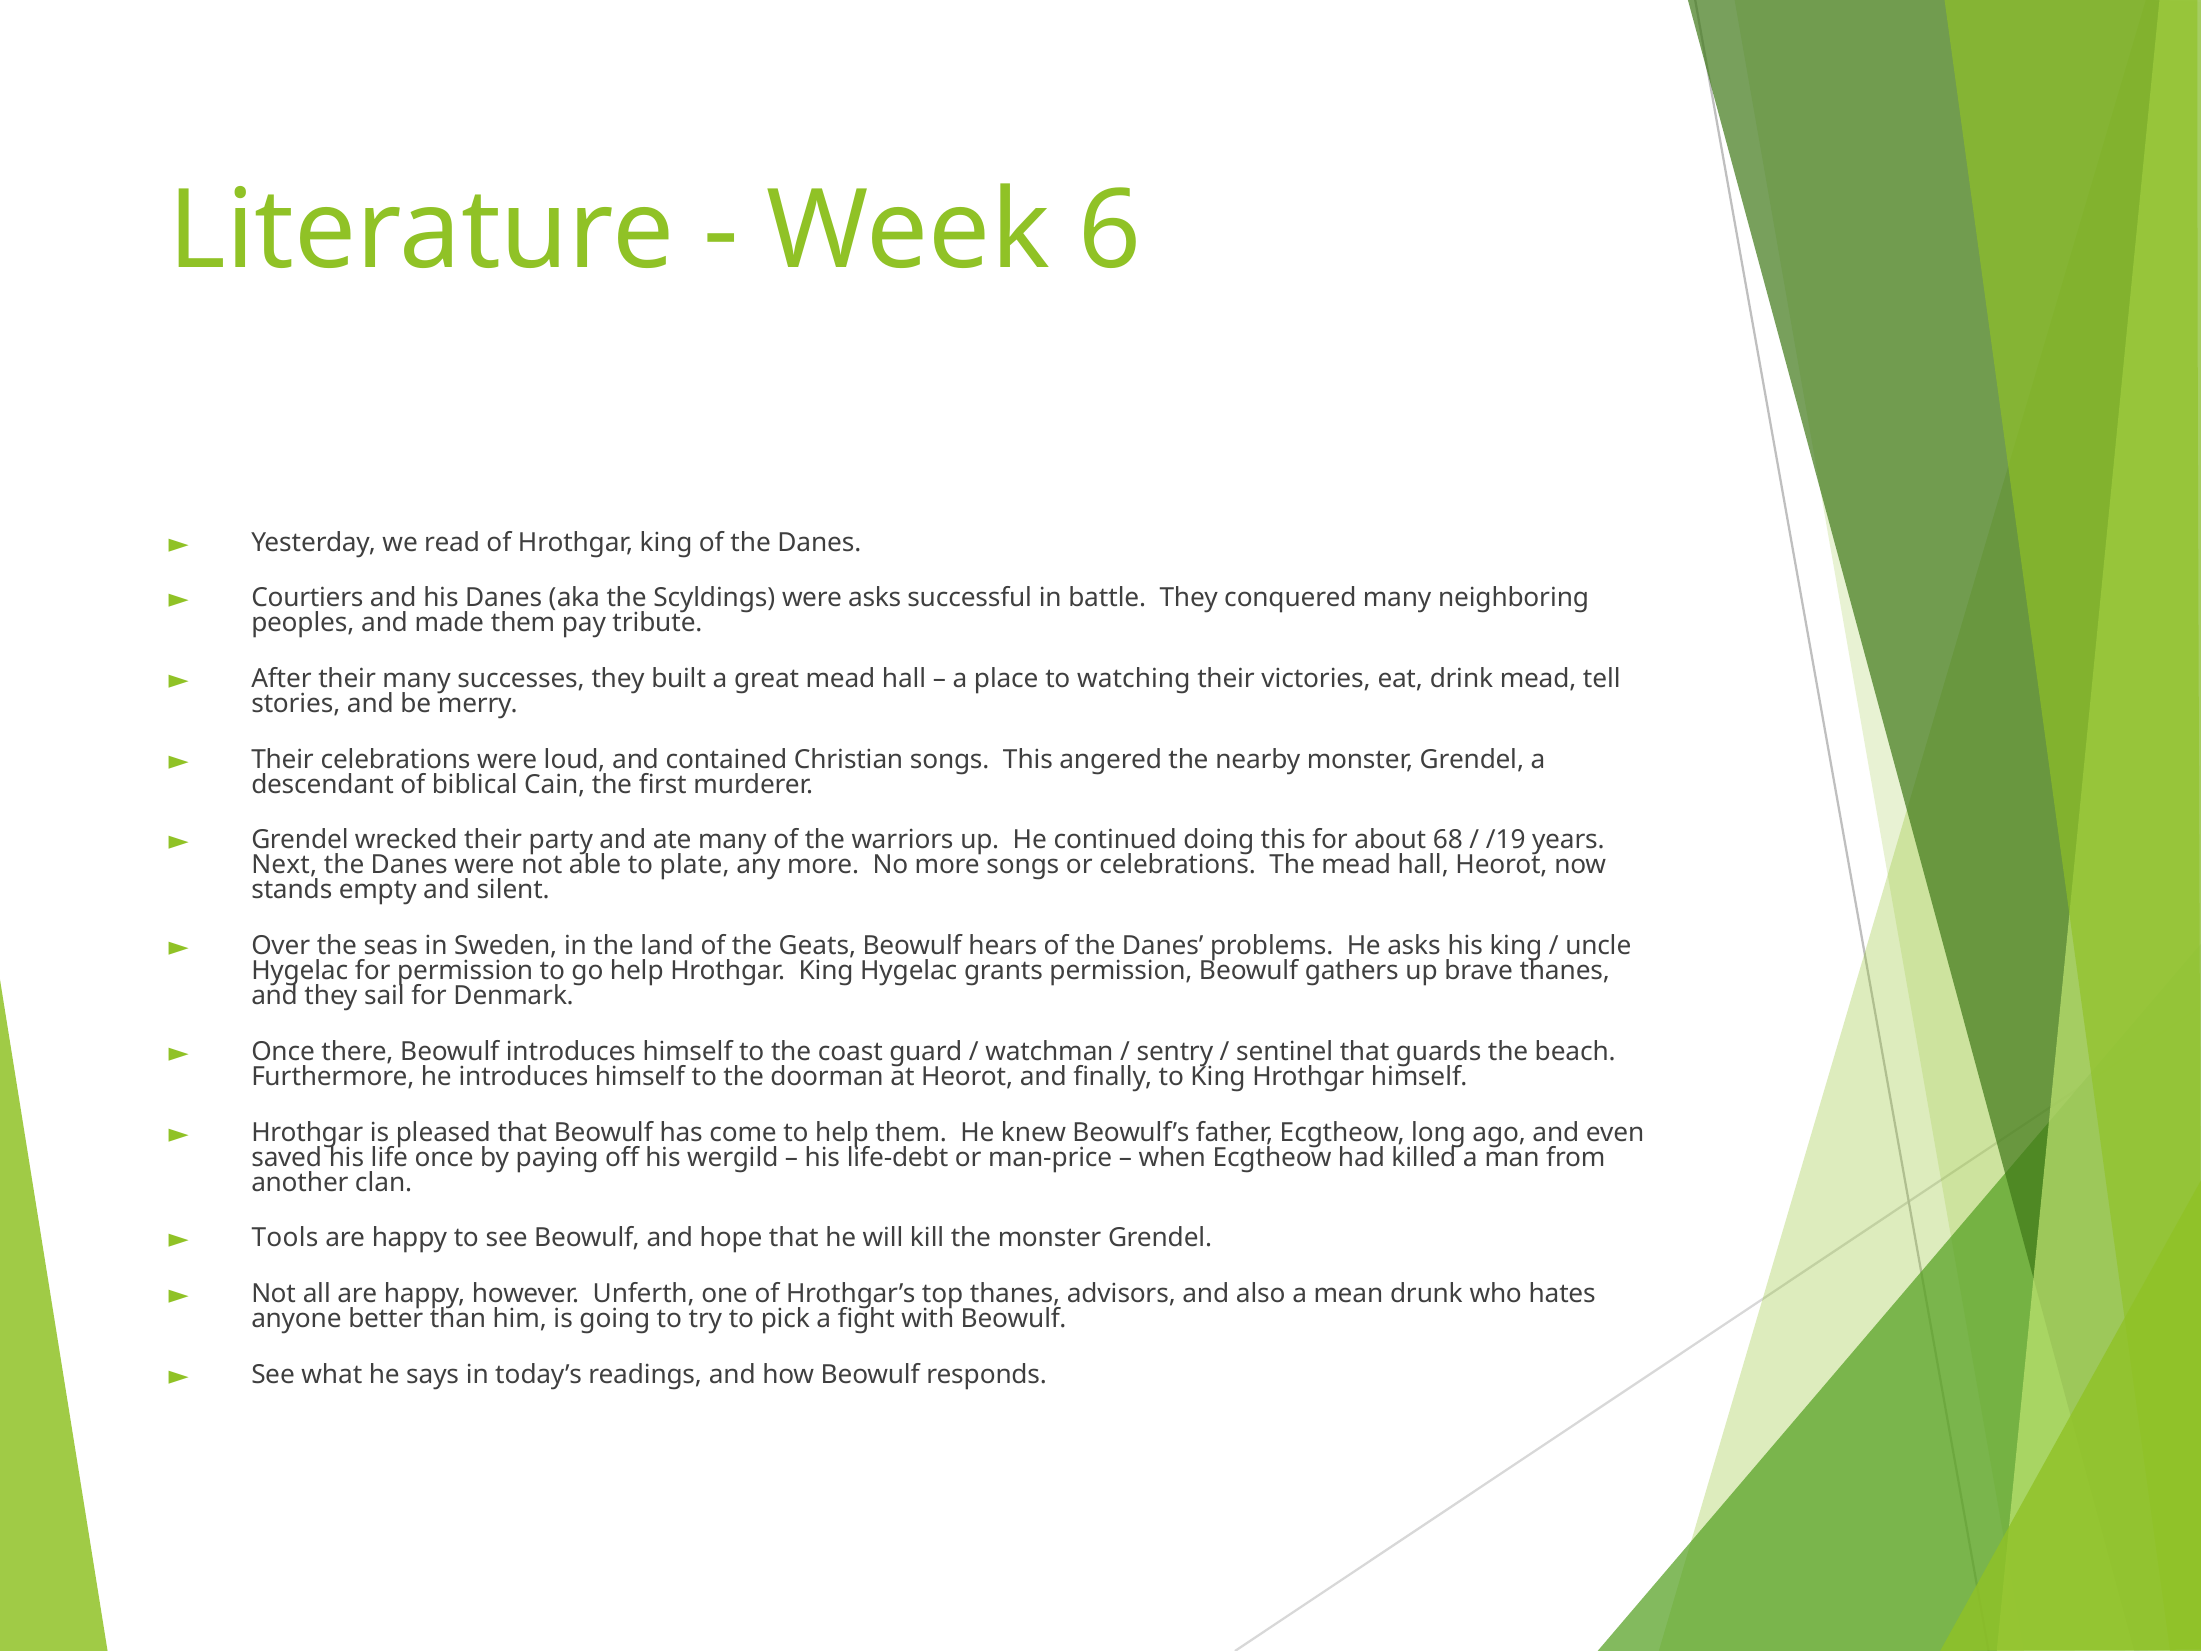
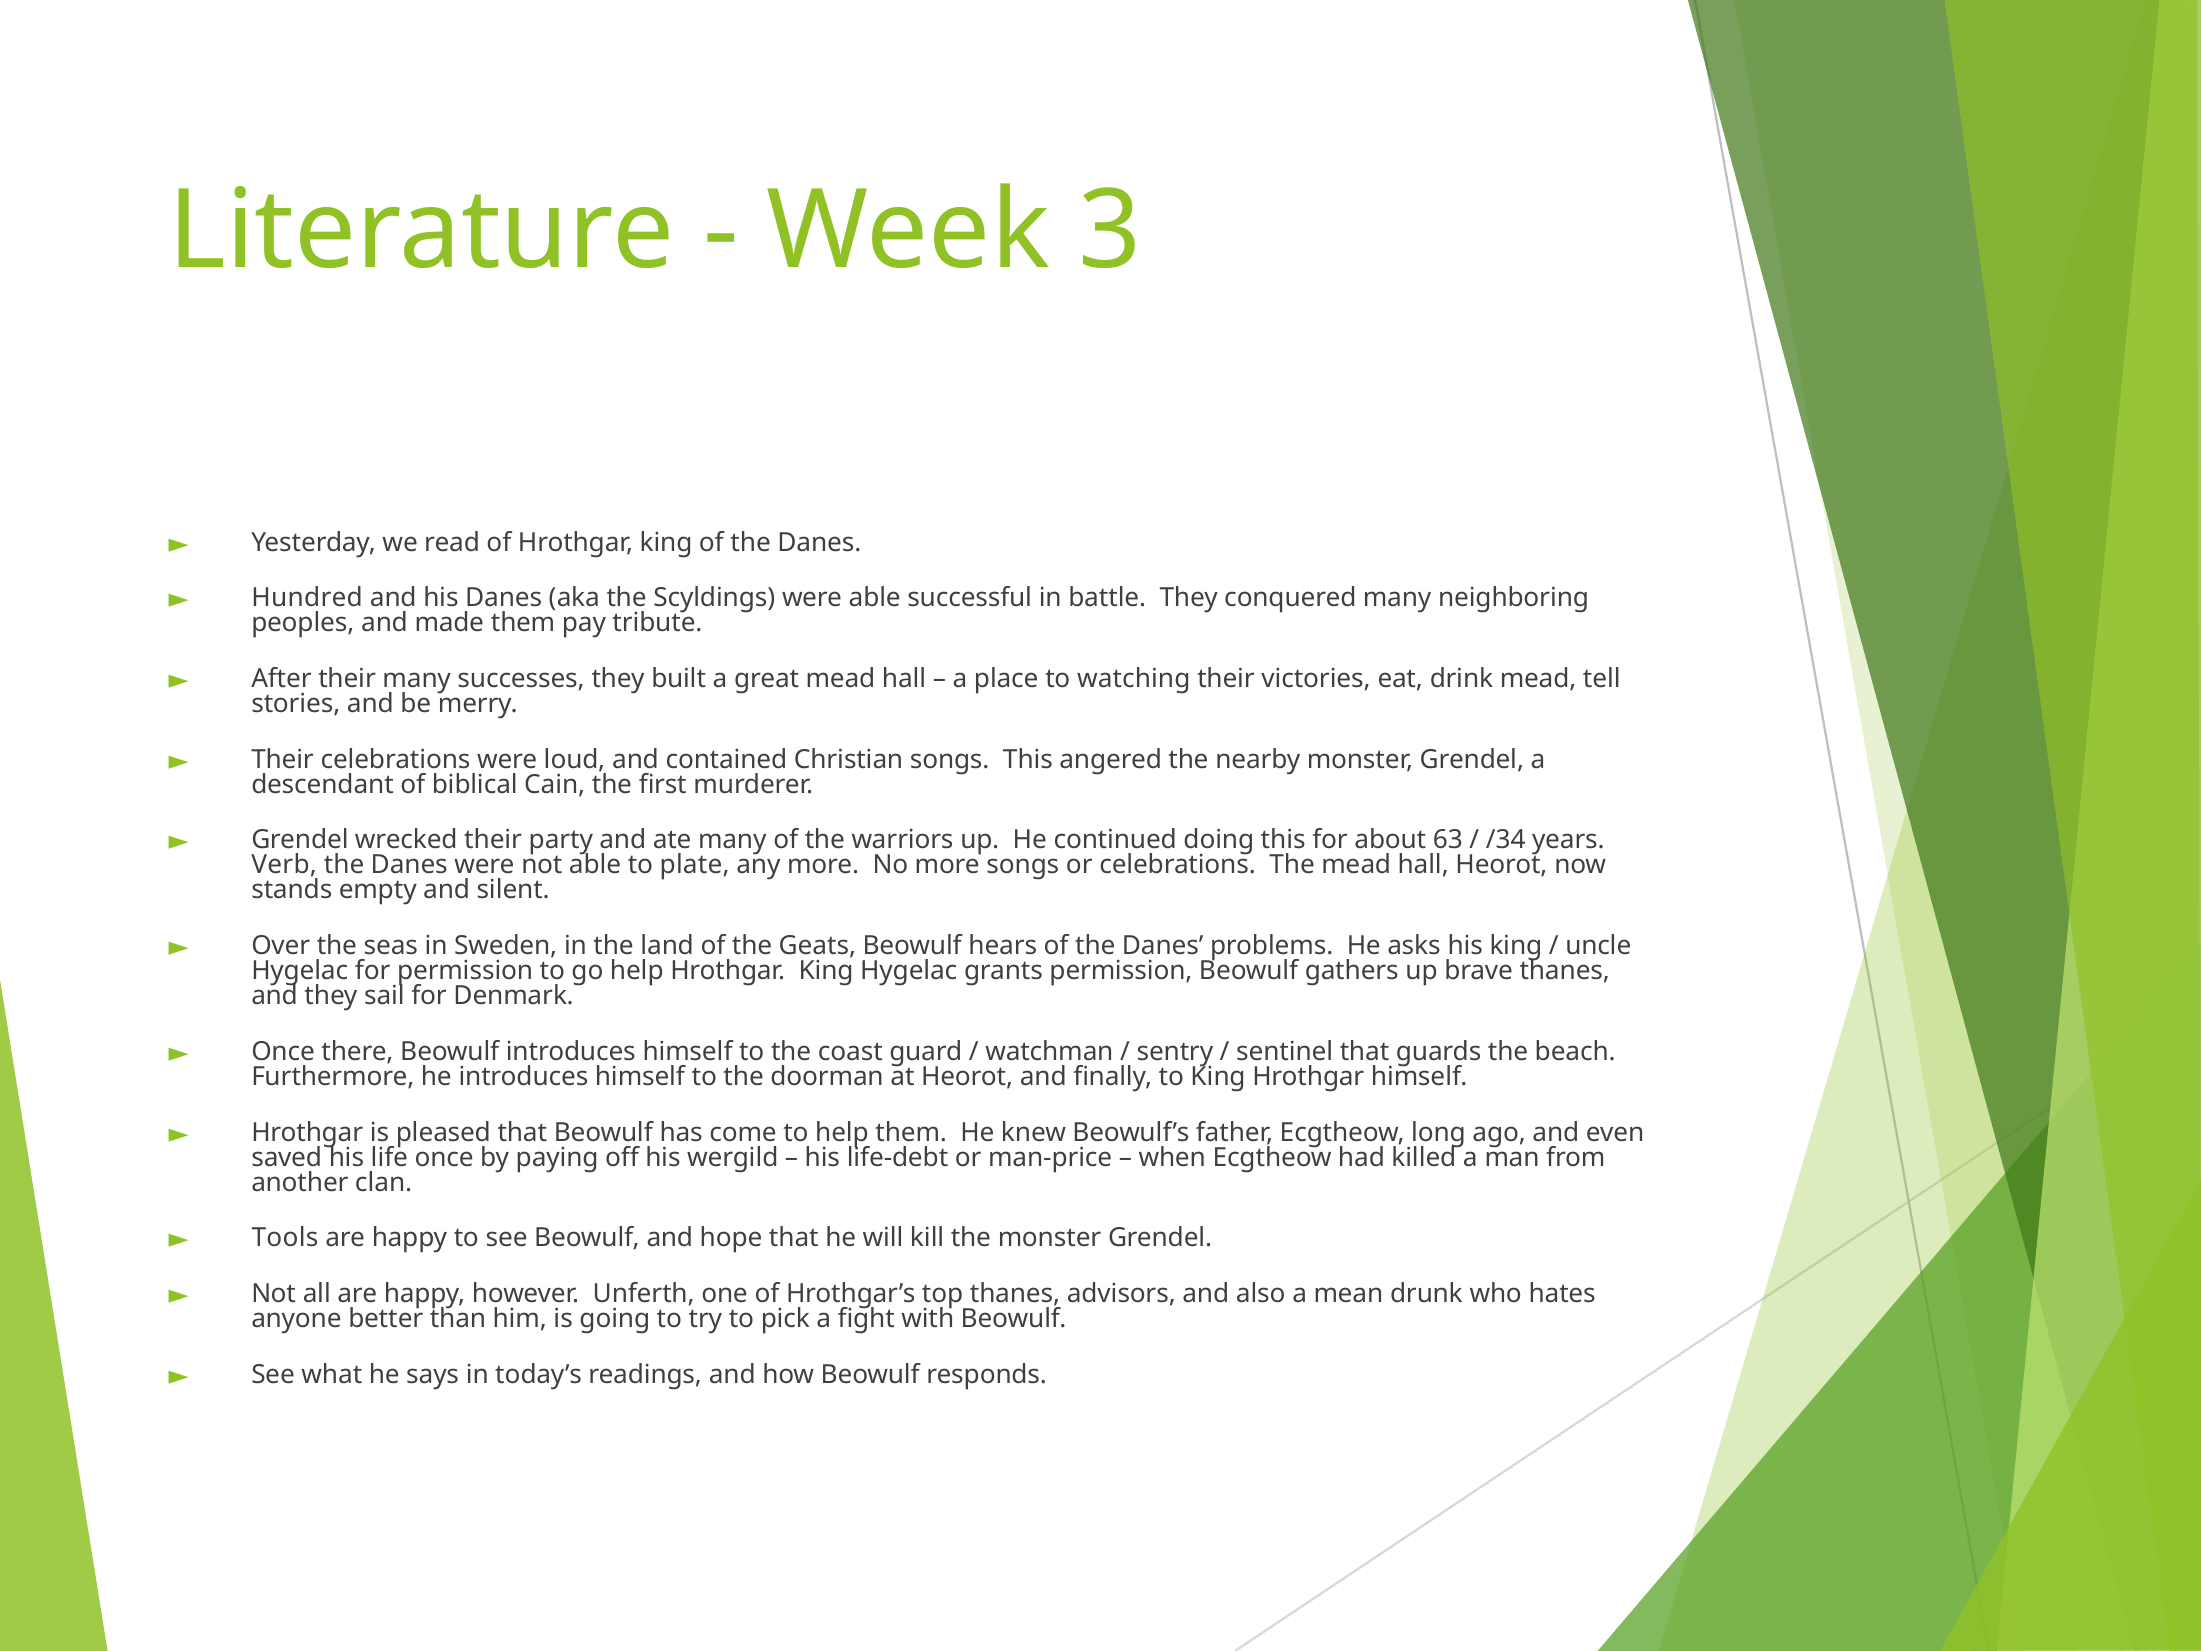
6: 6 -> 3
Courtiers: Courtiers -> Hundred
were asks: asks -> able
68: 68 -> 63
/19: /19 -> /34
Next: Next -> Verb
